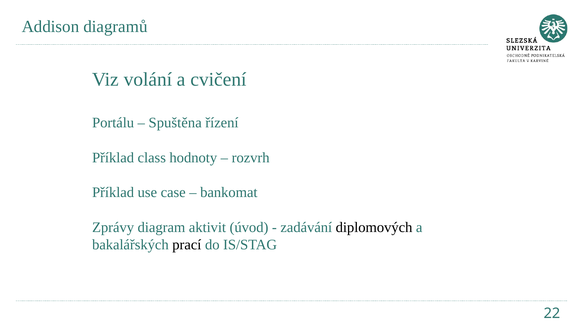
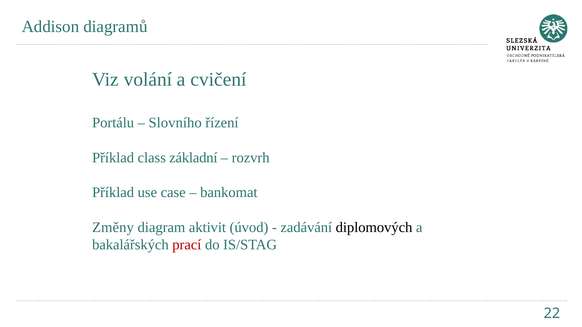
Spuštěna: Spuštěna -> Slovního
hodnoty: hodnoty -> základní
Zprávy: Zprávy -> Změny
prací colour: black -> red
